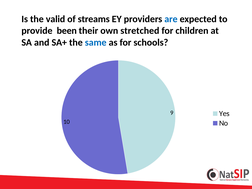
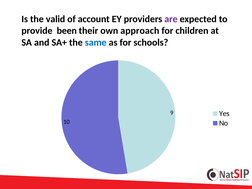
streams: streams -> account
are colour: blue -> purple
stretched: stretched -> approach
